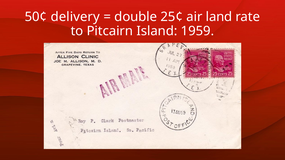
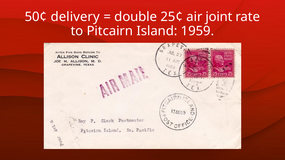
land: land -> joint
